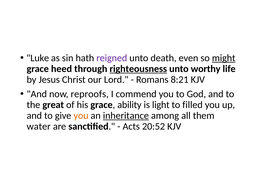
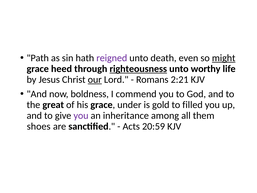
Luke: Luke -> Path
our underline: none -> present
8:21: 8:21 -> 2:21
reproofs: reproofs -> boldness
ability: ability -> under
light: light -> gold
you at (81, 115) colour: orange -> purple
inheritance underline: present -> none
water: water -> shoes
20:52: 20:52 -> 20:59
